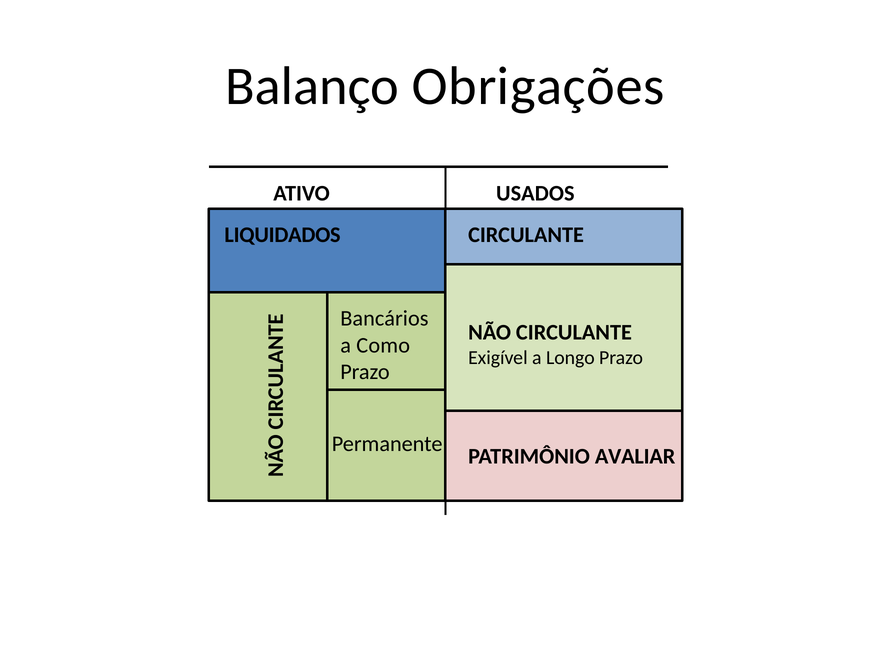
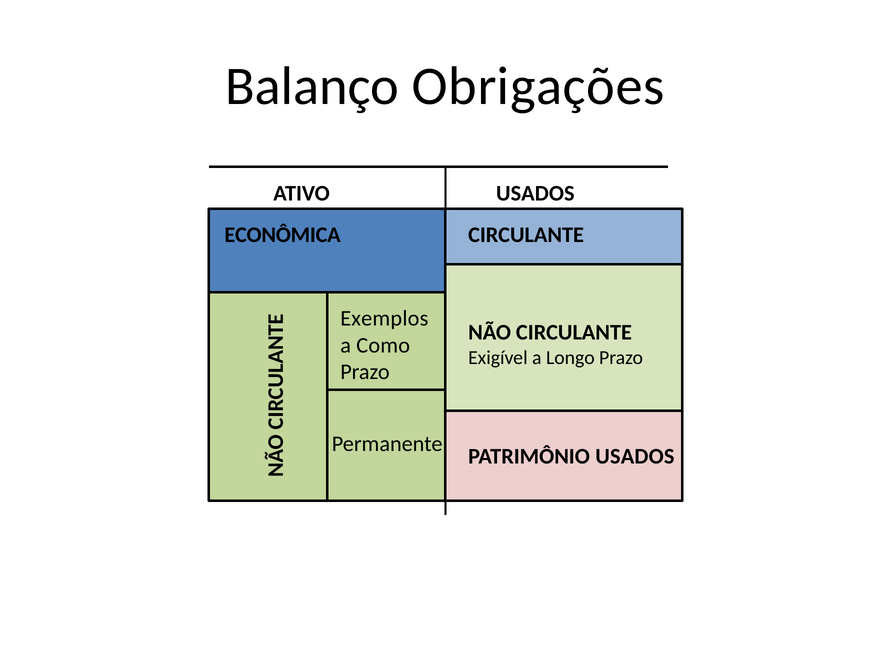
LIQUIDADOS: LIQUIDADOS -> ECONÔMICA
Bancários: Bancários -> Exemplos
PATRIMÔNIO AVALIAR: AVALIAR -> USADOS
